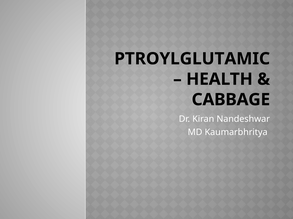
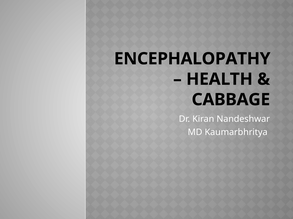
PTROYLGLUTAMIC: PTROYLGLUTAMIC -> ENCEPHALOPATHY
